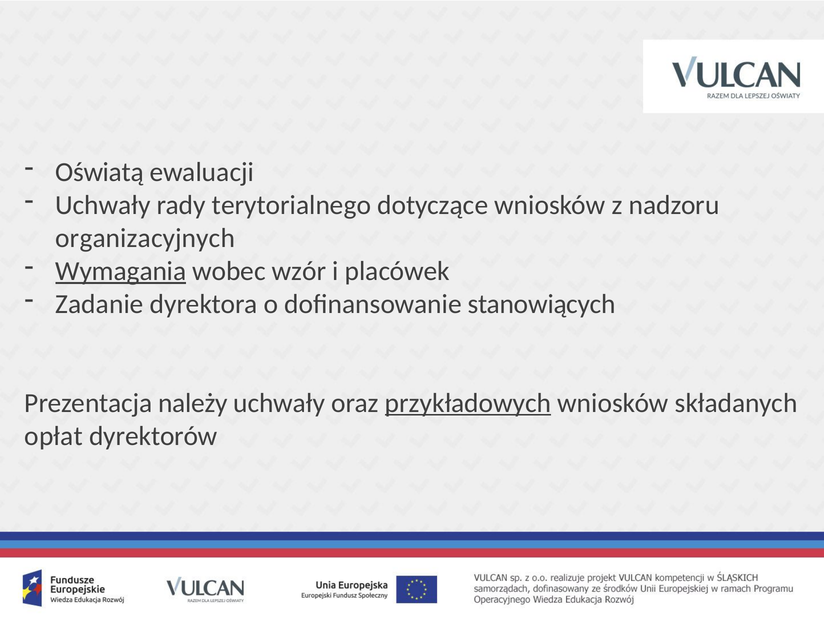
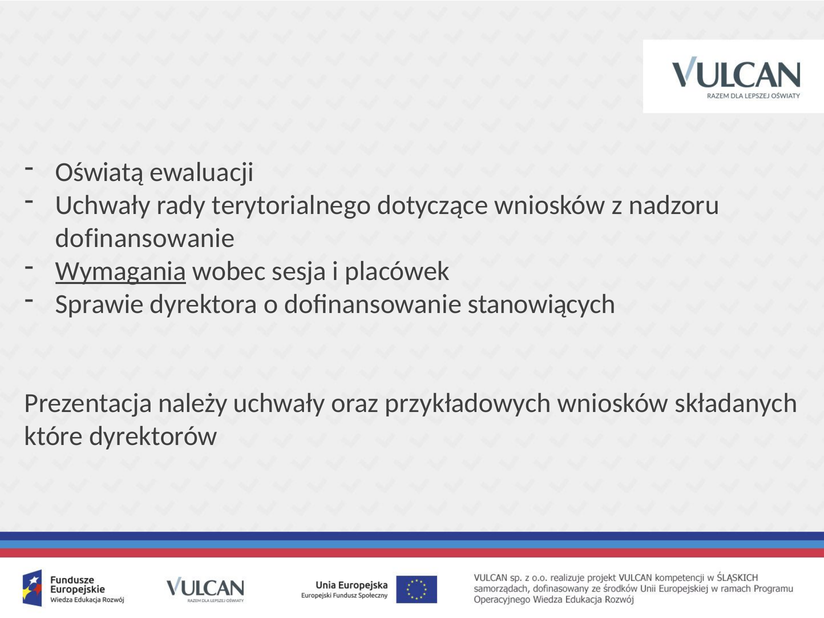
organizacyjnych at (145, 238): organizacyjnych -> dofinansowanie
wzór: wzór -> sesja
Zadanie: Zadanie -> Sprawie
przykładowych underline: present -> none
opłat: opłat -> które
